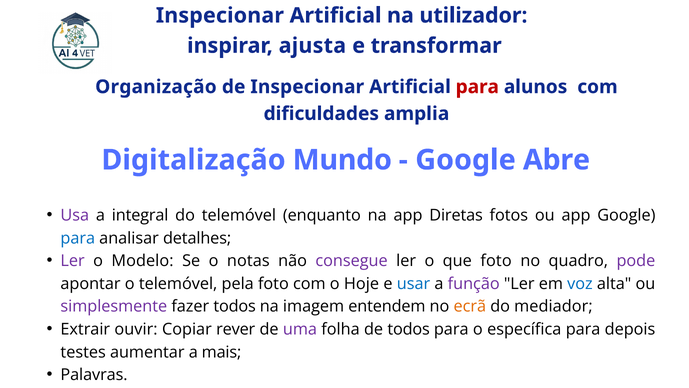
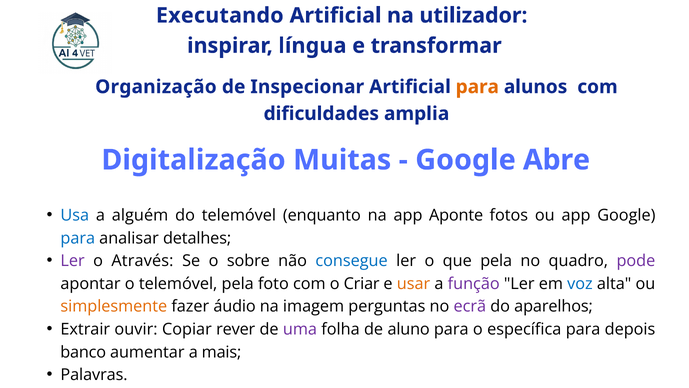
Inspecionar at (220, 15): Inspecionar -> Executando
ajusta: ajusta -> língua
para at (477, 87) colour: red -> orange
Mundo: Mundo -> Muitas
Usa colour: purple -> blue
integral: integral -> alguém
Diretas: Diretas -> Aponte
Modelo: Modelo -> Através
notas: notas -> sobre
consegue colour: purple -> blue
que foto: foto -> pela
Hoje: Hoje -> Criar
usar colour: blue -> orange
simplesmente colour: purple -> orange
fazer todos: todos -> áudio
entendem: entendem -> perguntas
ecrã colour: orange -> purple
mediador: mediador -> aparelhos
de todos: todos -> aluno
testes: testes -> banco
